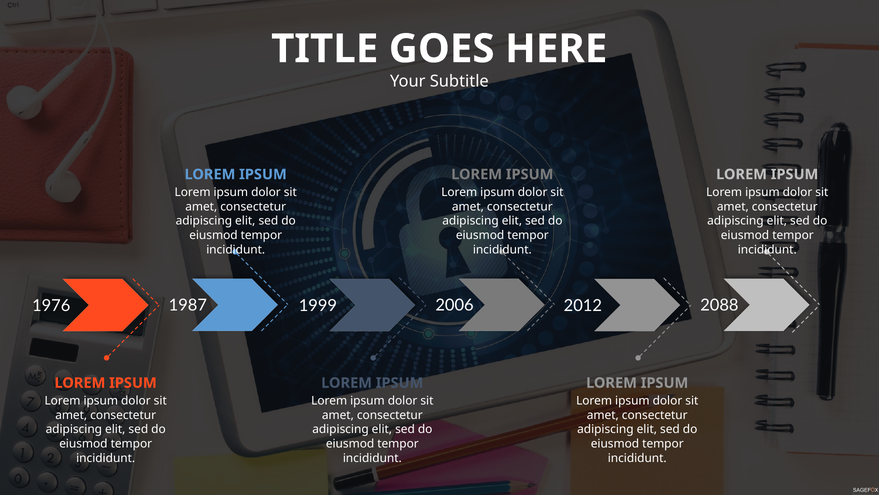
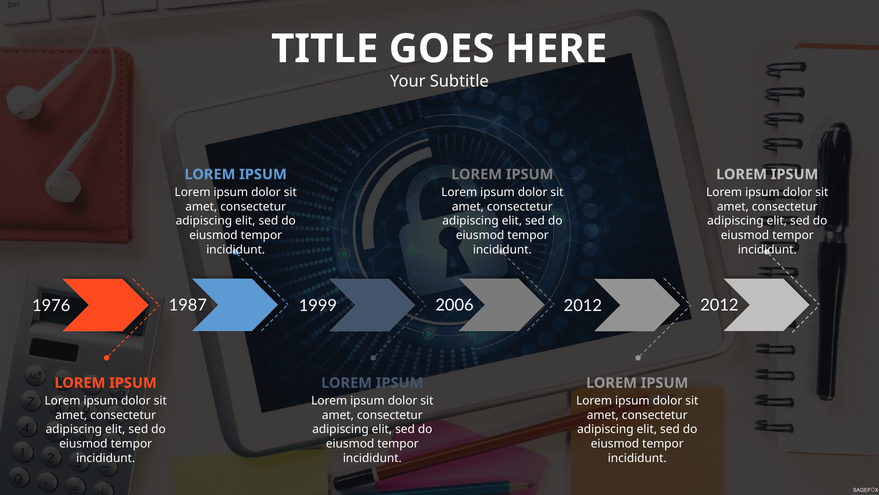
2012 2088: 2088 -> 2012
